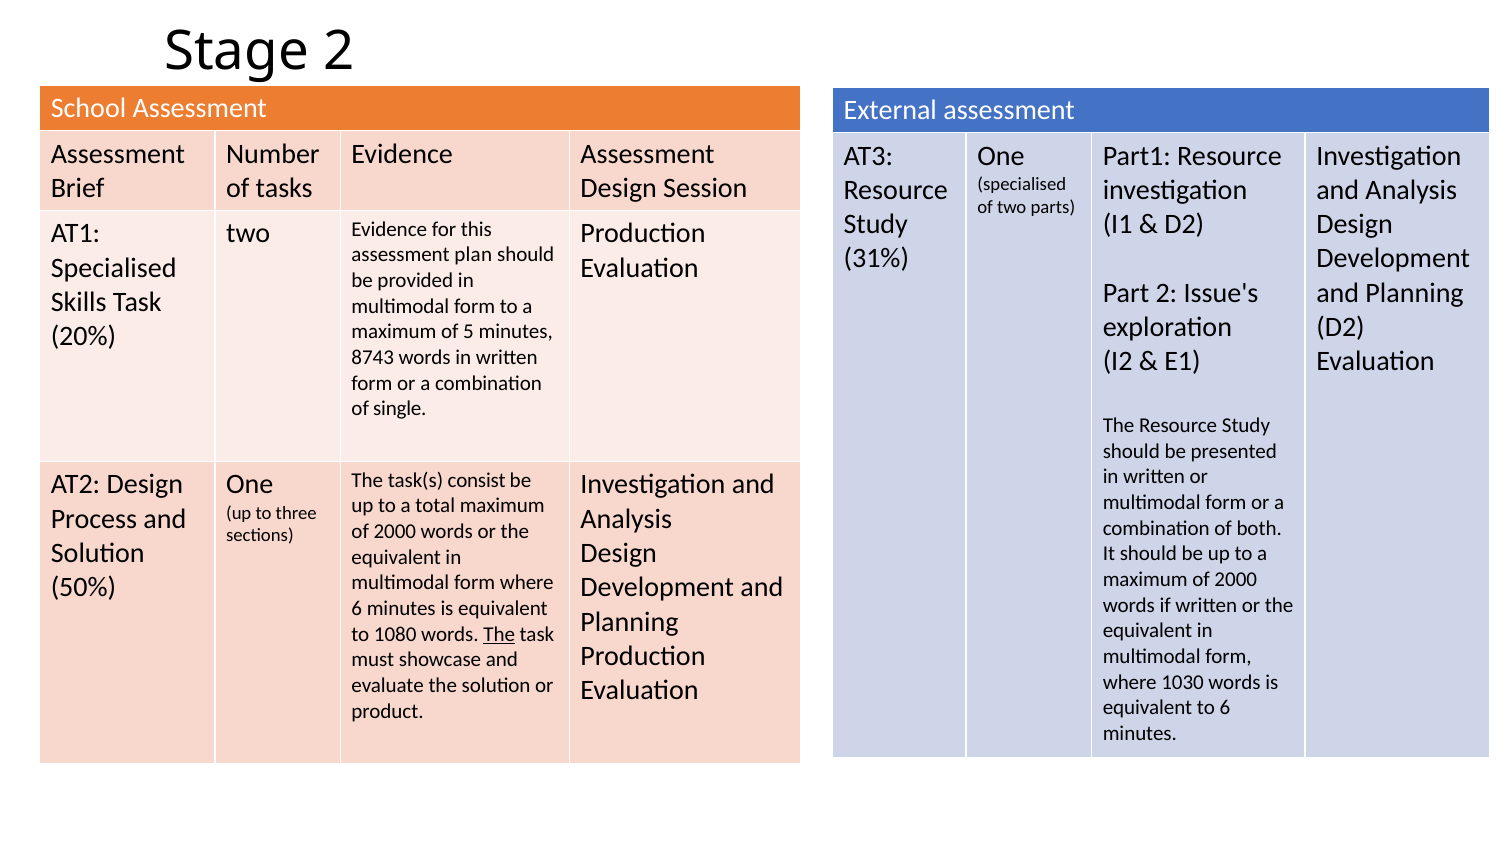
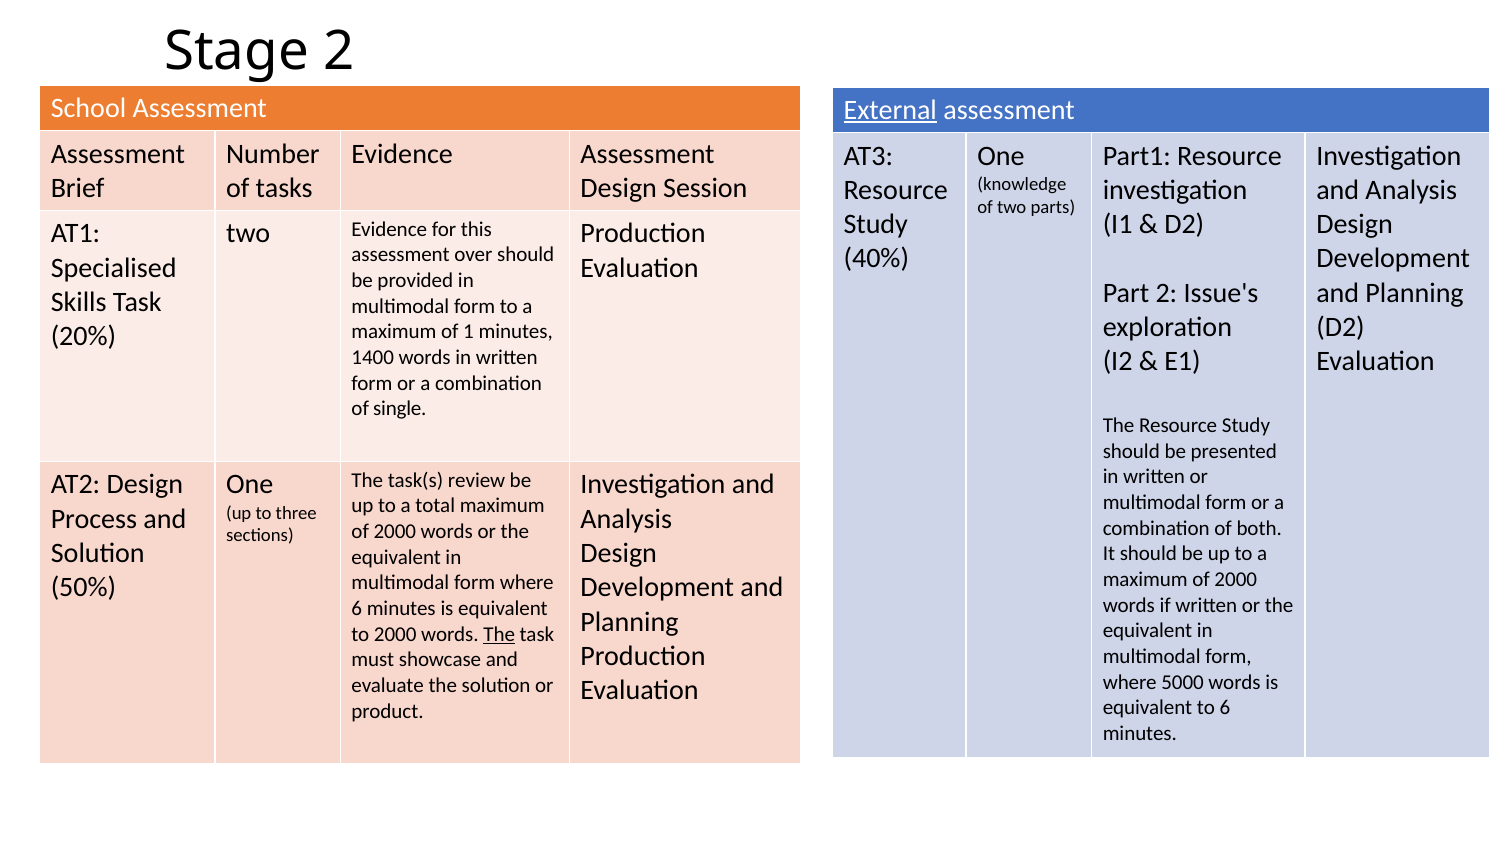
External underline: none -> present
specialised at (1022, 184): specialised -> knowledge
plan: plan -> over
31%: 31% -> 40%
5: 5 -> 1
8743: 8743 -> 1400
consist: consist -> review
to 1080: 1080 -> 2000
1030: 1030 -> 5000
